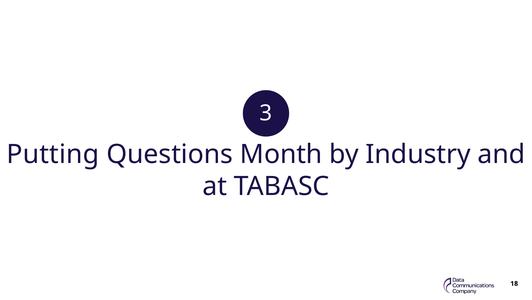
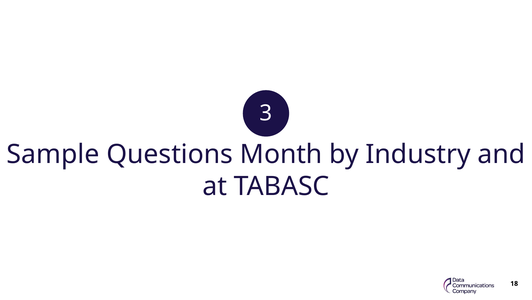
Putting: Putting -> Sample
